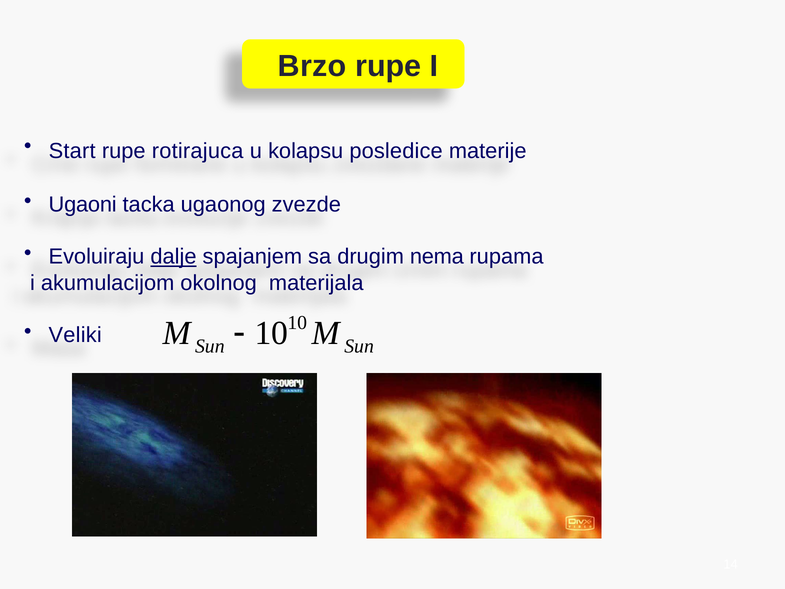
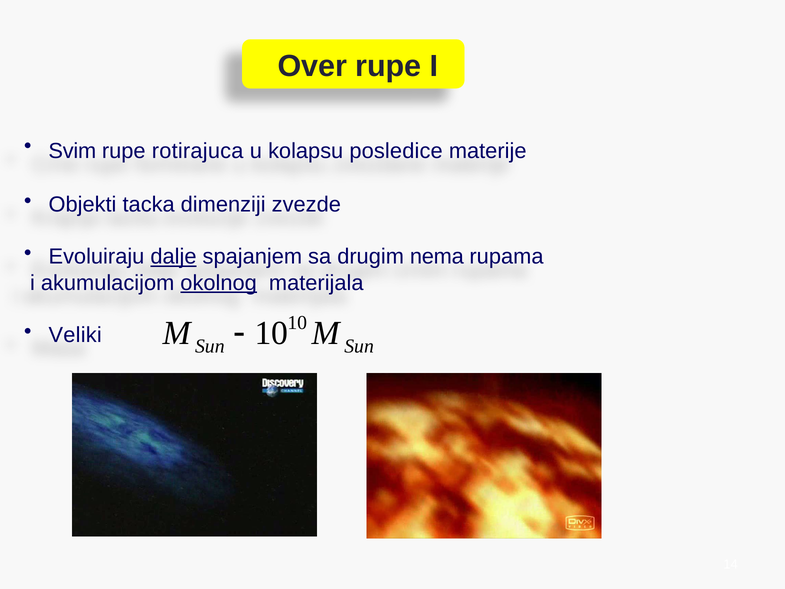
Brzo: Brzo -> Over
Start: Start -> Svim
Ugaoni: Ugaoni -> Objekti
ugaonog: ugaonog -> dimenziji
okolnog underline: none -> present
